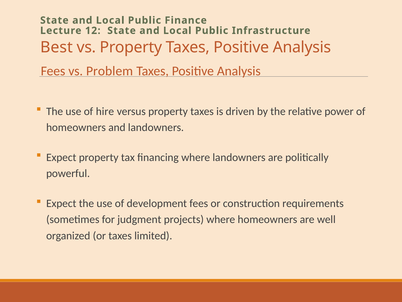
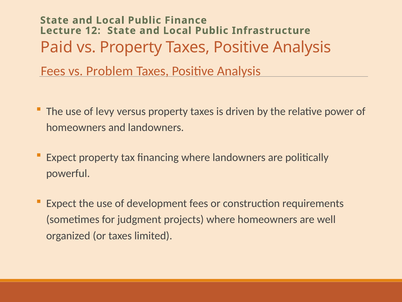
Best: Best -> Paid
hire: hire -> levy
